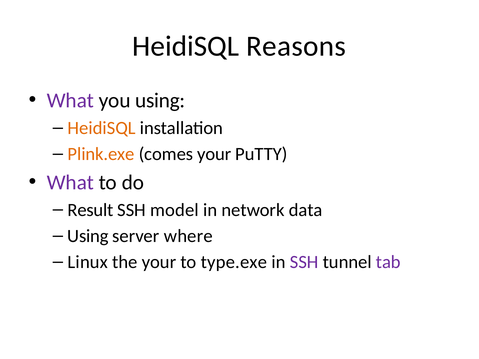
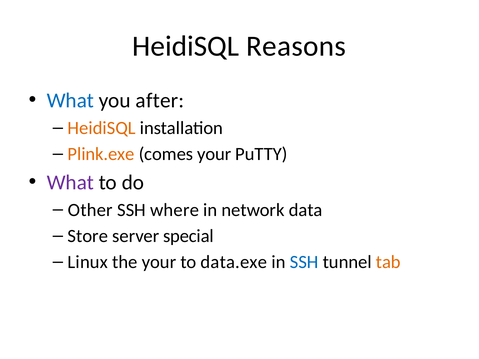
What at (70, 100) colour: purple -> blue
you using: using -> after
Result: Result -> Other
model: model -> where
Using at (88, 236): Using -> Store
where: where -> special
type.exe: type.exe -> data.exe
SSH at (304, 262) colour: purple -> blue
tab colour: purple -> orange
